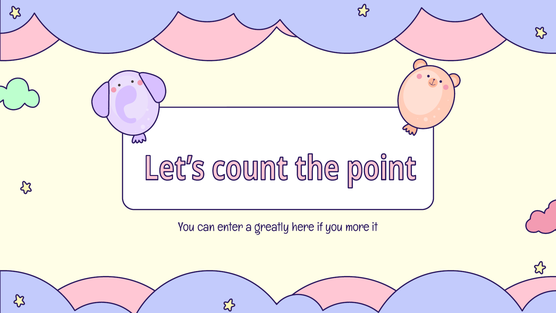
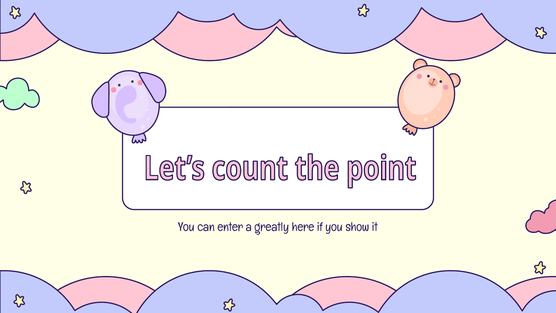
more: more -> show
